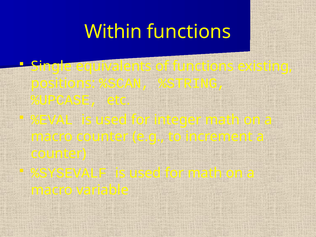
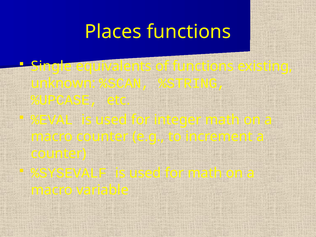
Within: Within -> Places
positions: positions -> unknown
